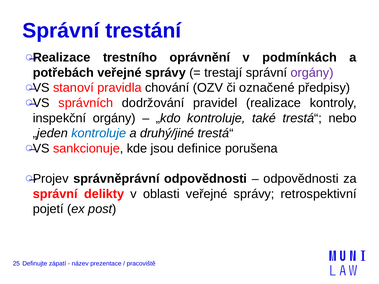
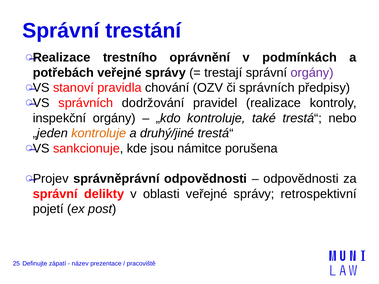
či označené: označené -> správních
kontroluje at (99, 133) colour: blue -> orange
definice: definice -> námitce
